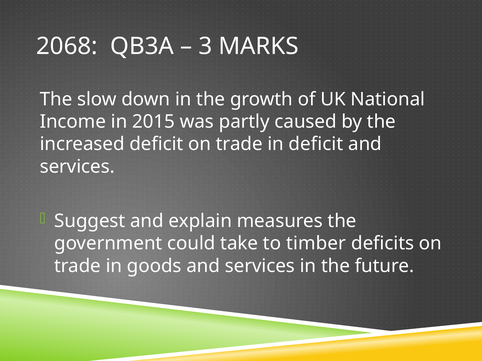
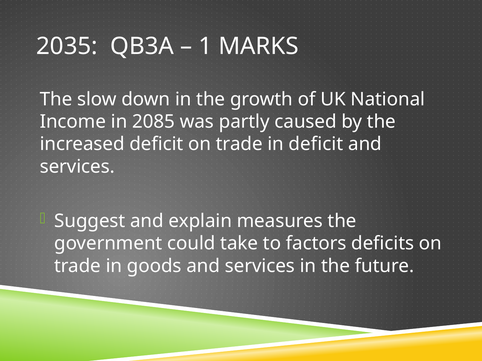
2068: 2068 -> 2035
3: 3 -> 1
2015: 2015 -> 2085
timber: timber -> factors
